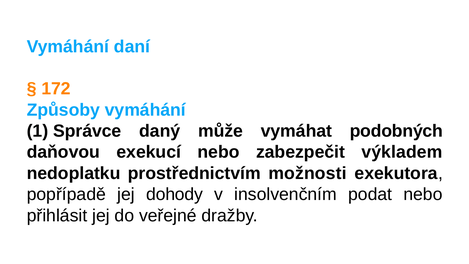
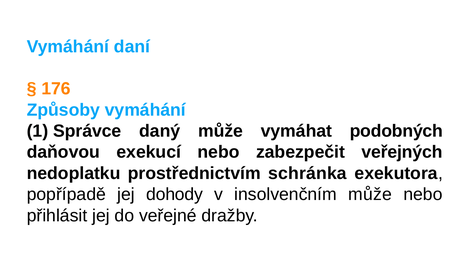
172: 172 -> 176
výkladem: výkladem -> veřejných
možnosti: možnosti -> schránka
insolvenčním podat: podat -> může
